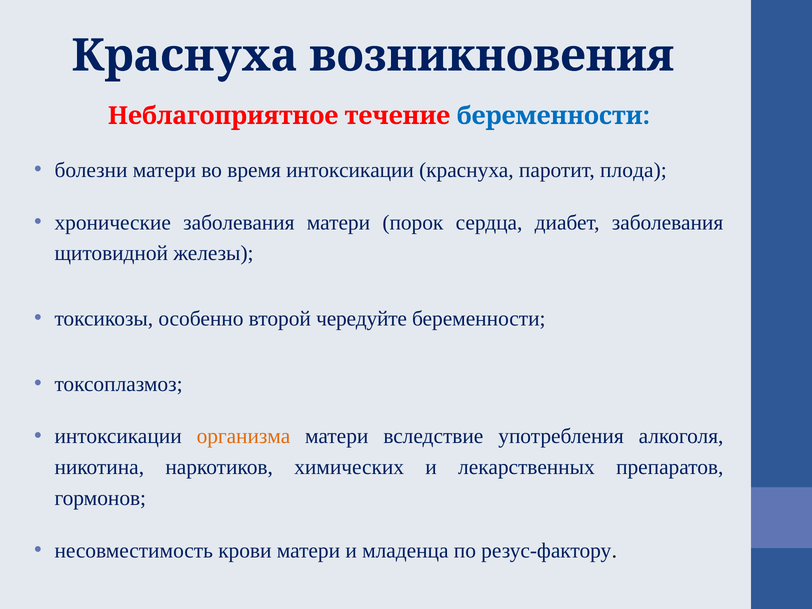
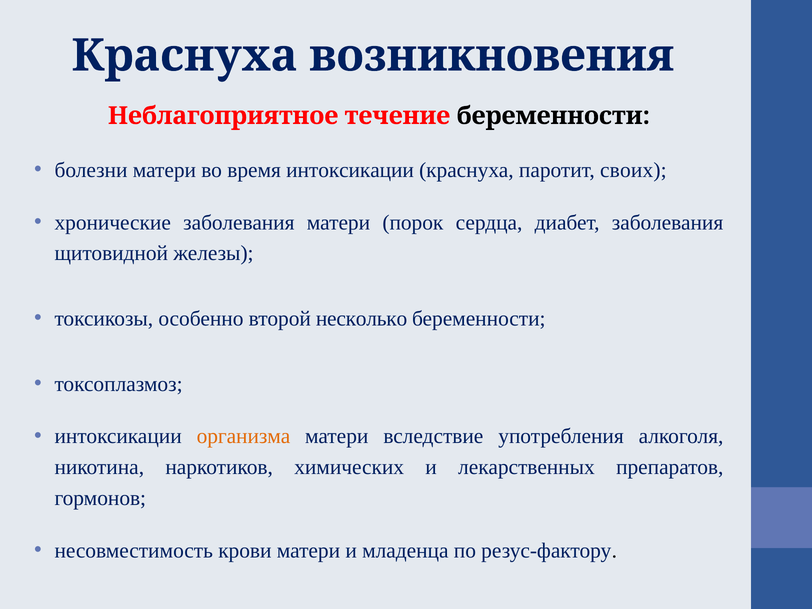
беременности at (553, 116) colour: blue -> black
плода: плода -> своих
чередуйте: чередуйте -> несколько
